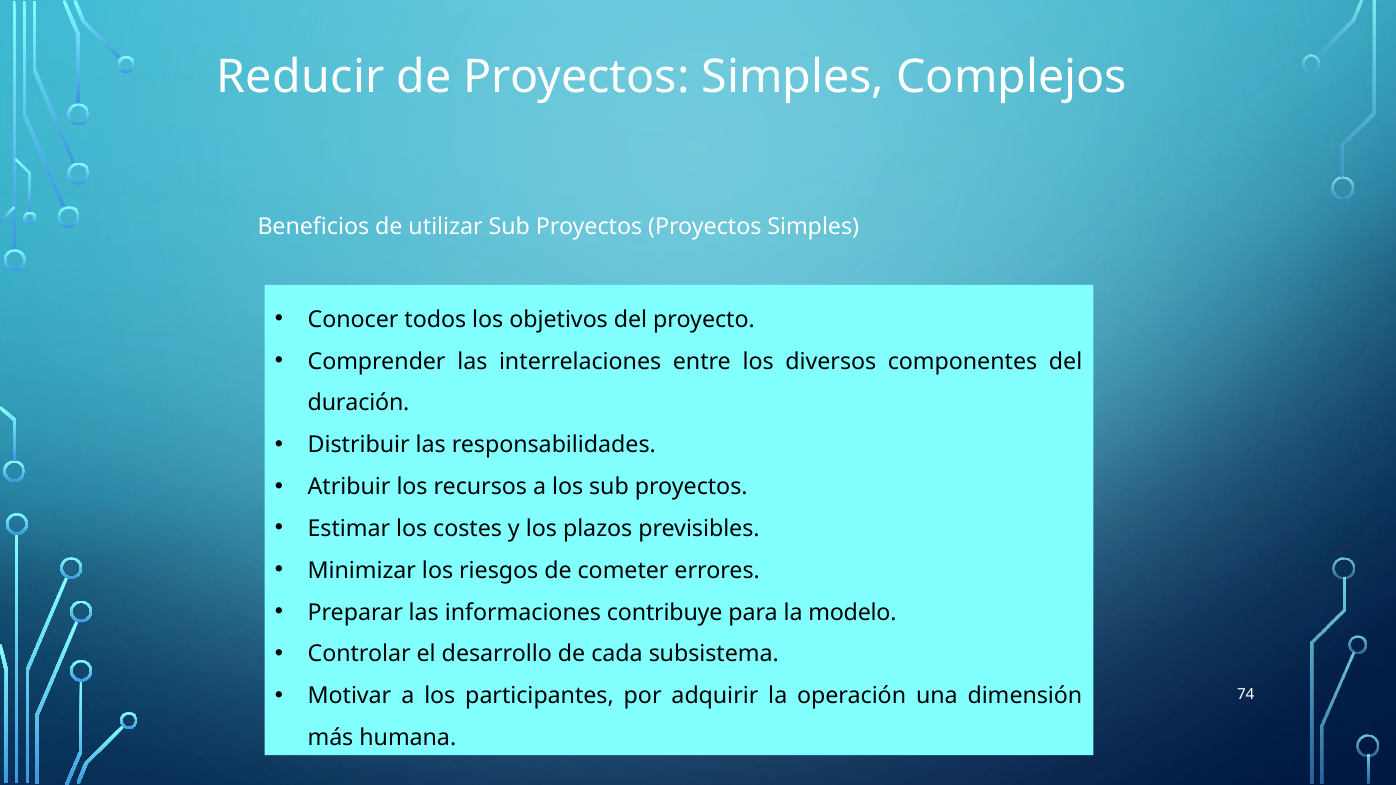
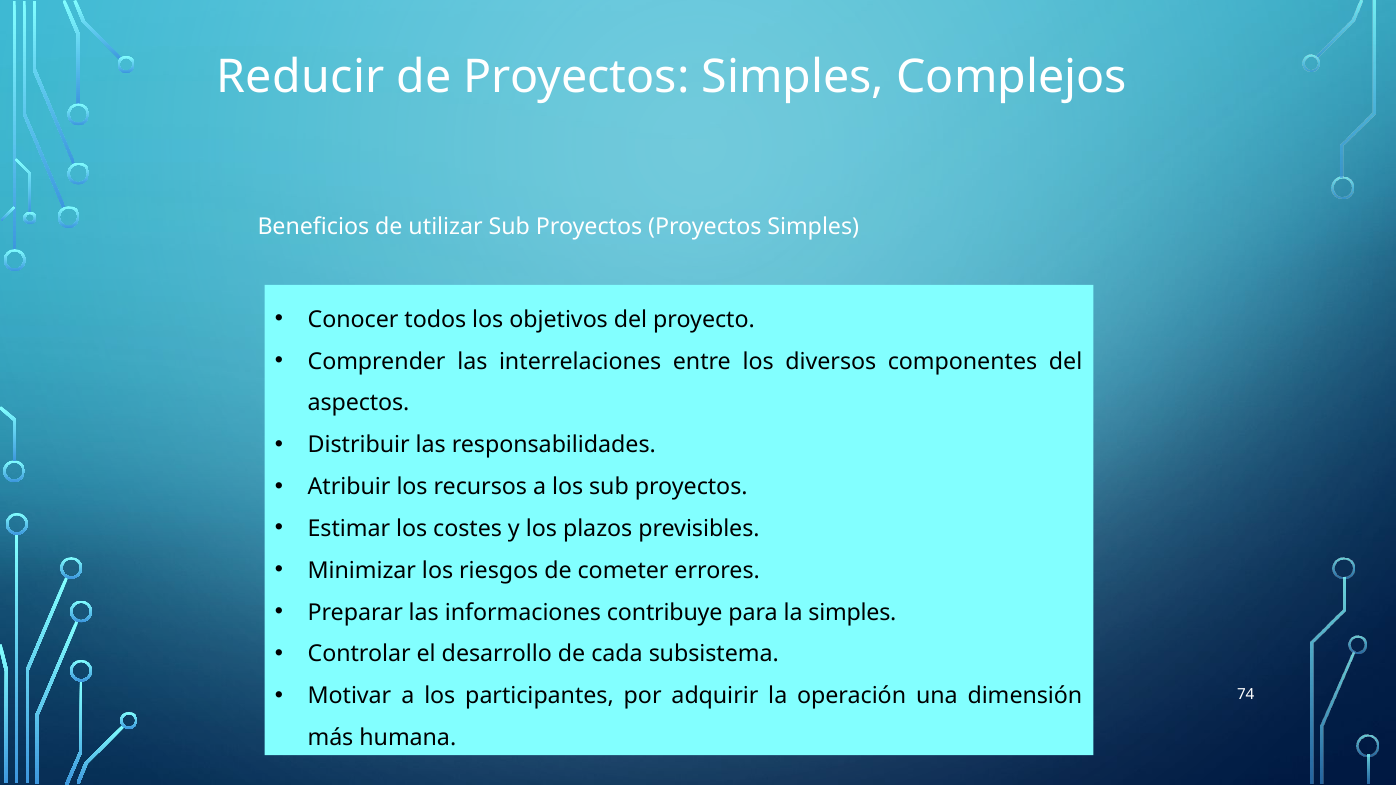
duración: duración -> aspectos
la modelo: modelo -> simples
